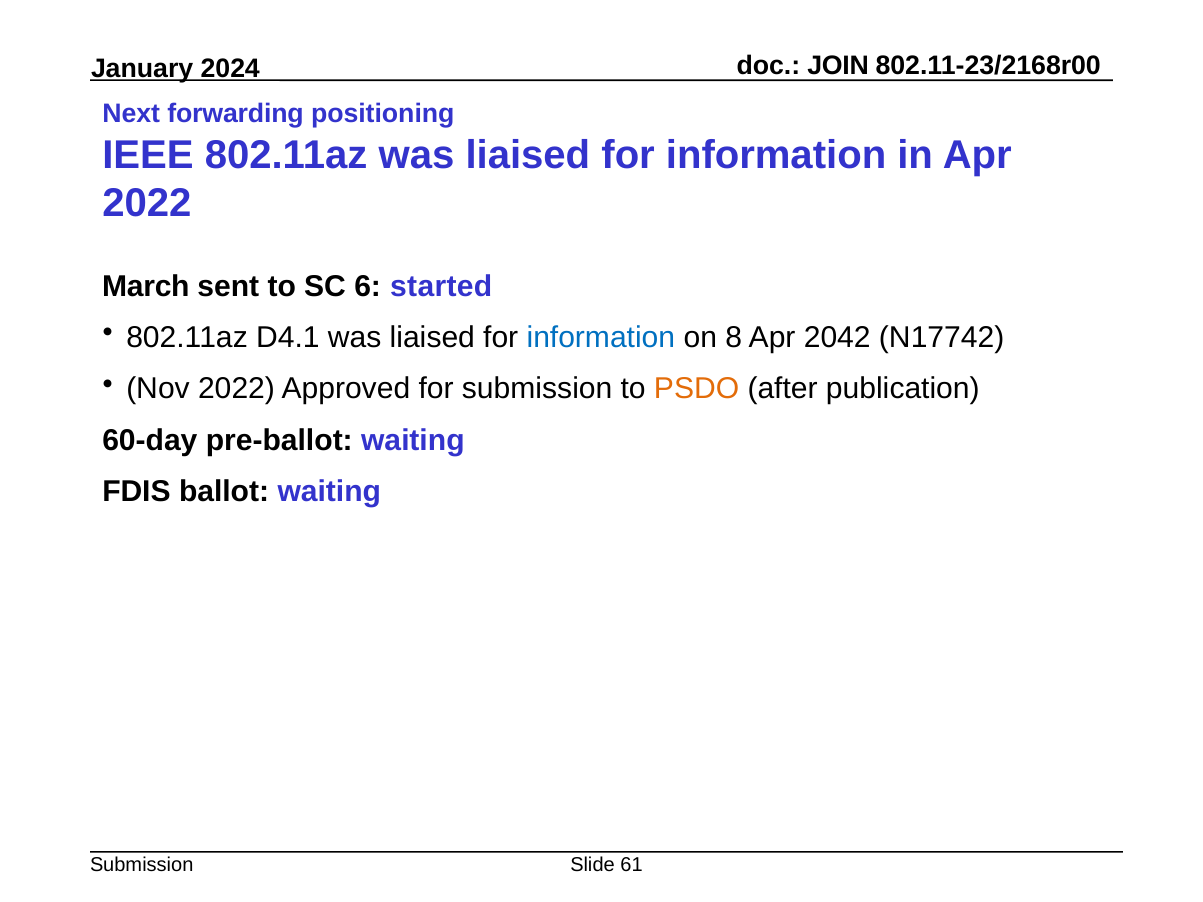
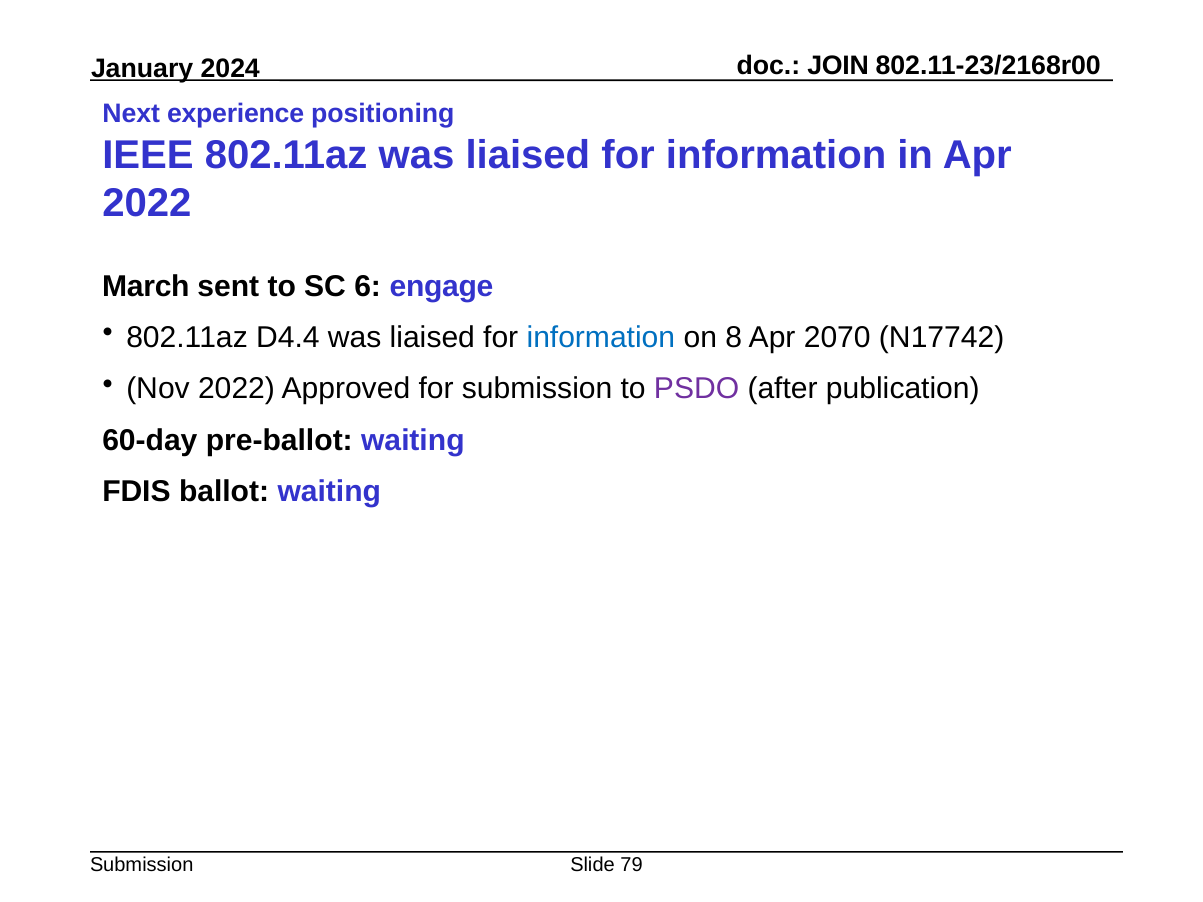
forwarding: forwarding -> experience
started: started -> engage
D4.1: D4.1 -> D4.4
2042: 2042 -> 2070
PSDO colour: orange -> purple
61: 61 -> 79
